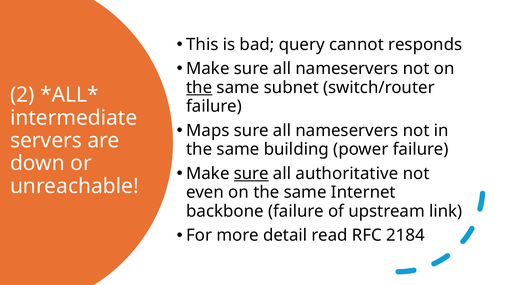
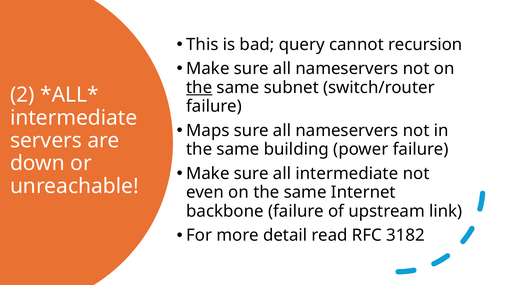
responds: responds -> recursion
sure at (251, 173) underline: present -> none
all authoritative: authoritative -> intermediate
2184: 2184 -> 3182
